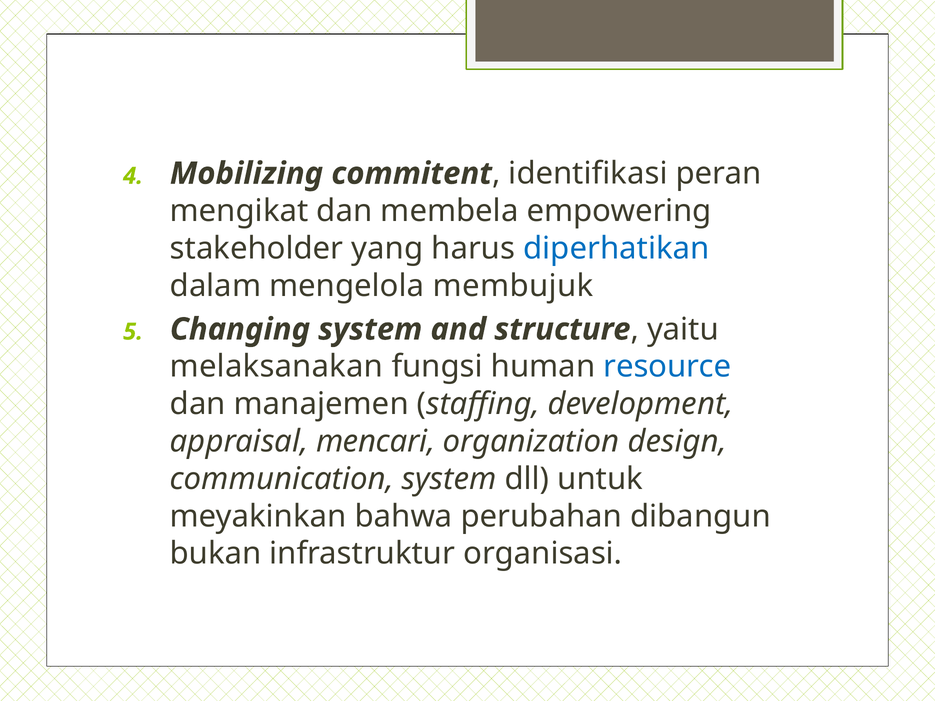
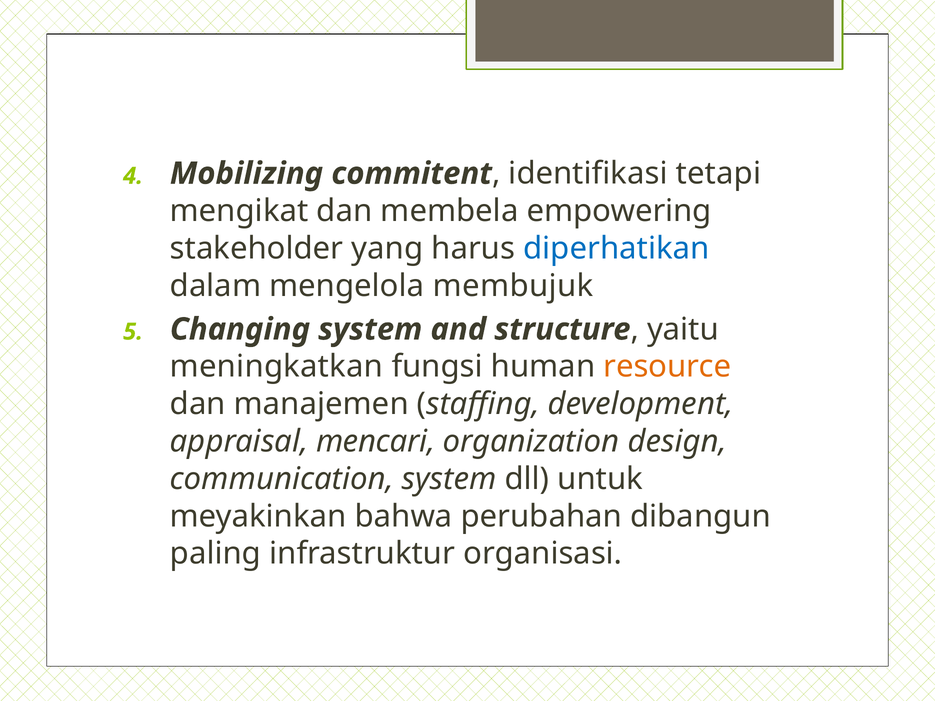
peran: peran -> tetapi
melaksanakan: melaksanakan -> meningkatkan
resource colour: blue -> orange
bukan: bukan -> paling
